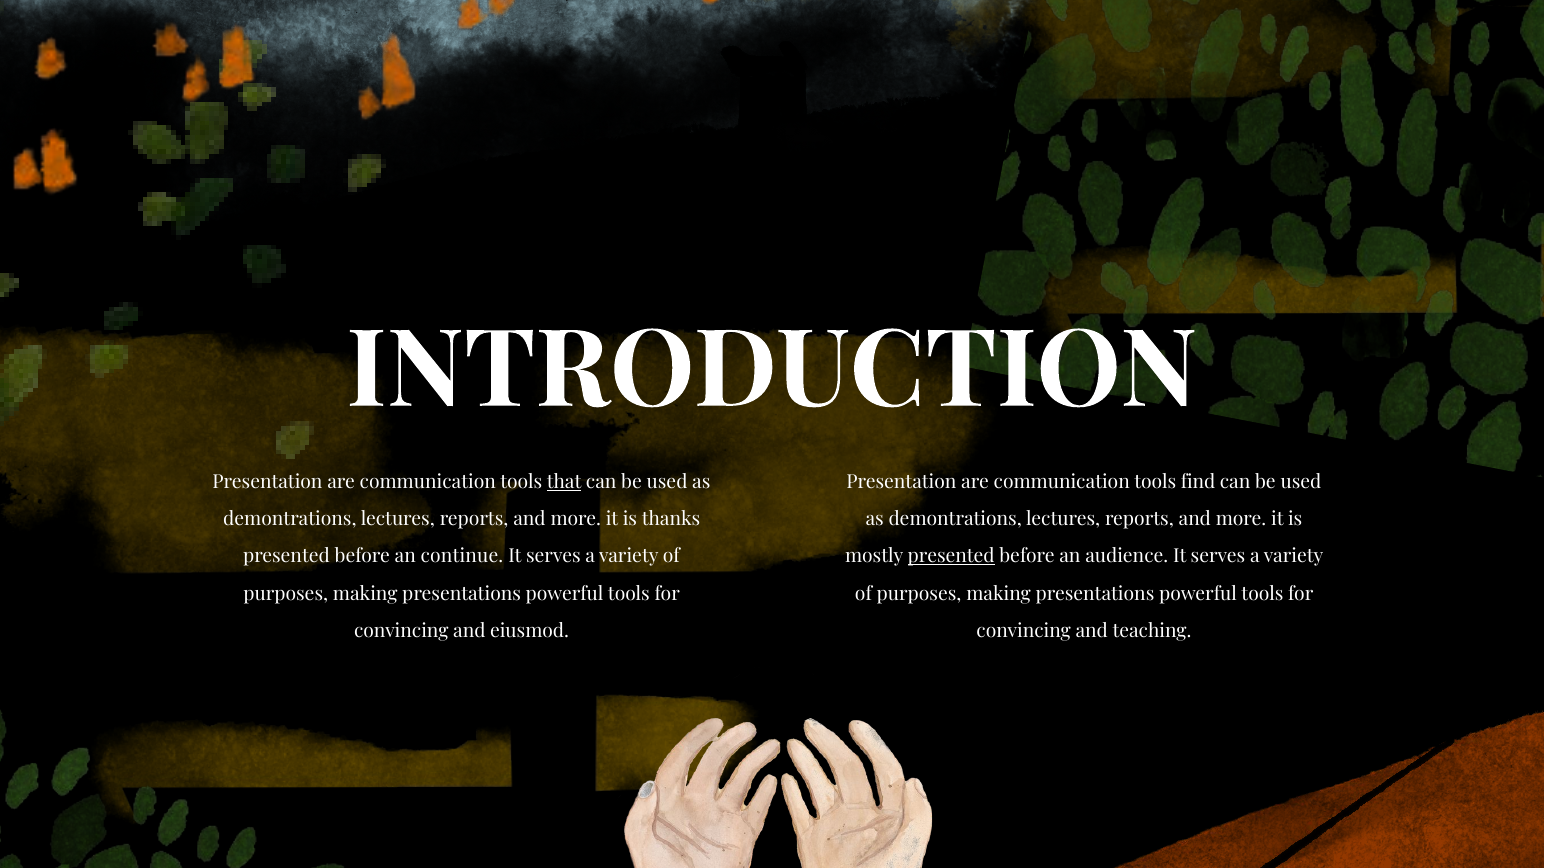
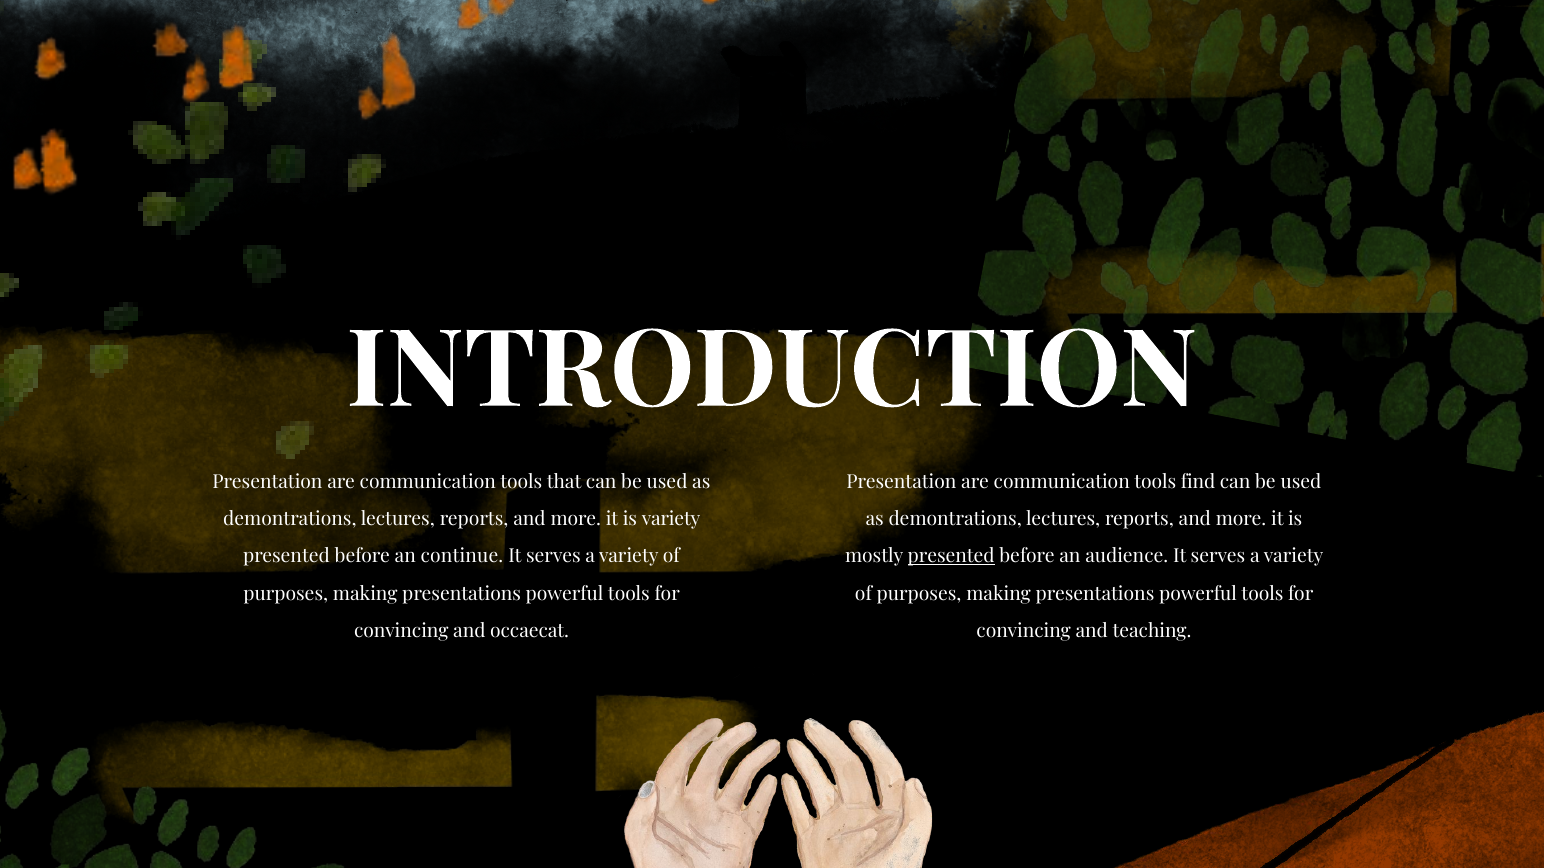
that underline: present -> none
is thanks: thanks -> variety
eiusmod: eiusmod -> occaecat
